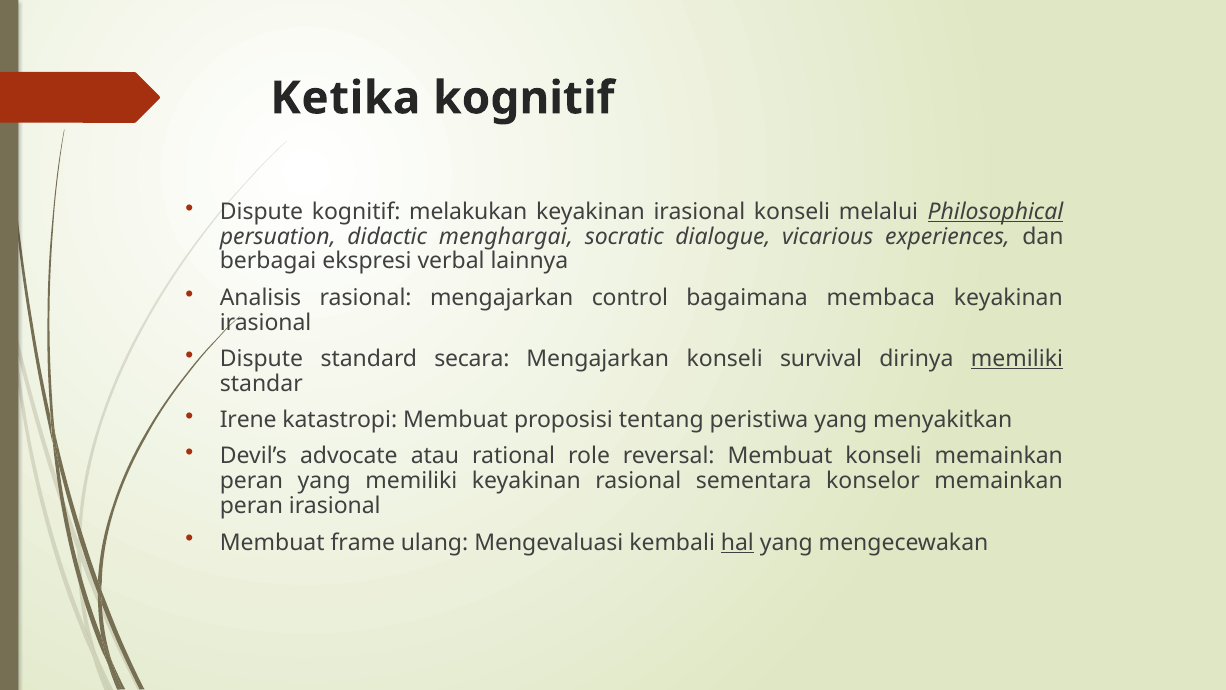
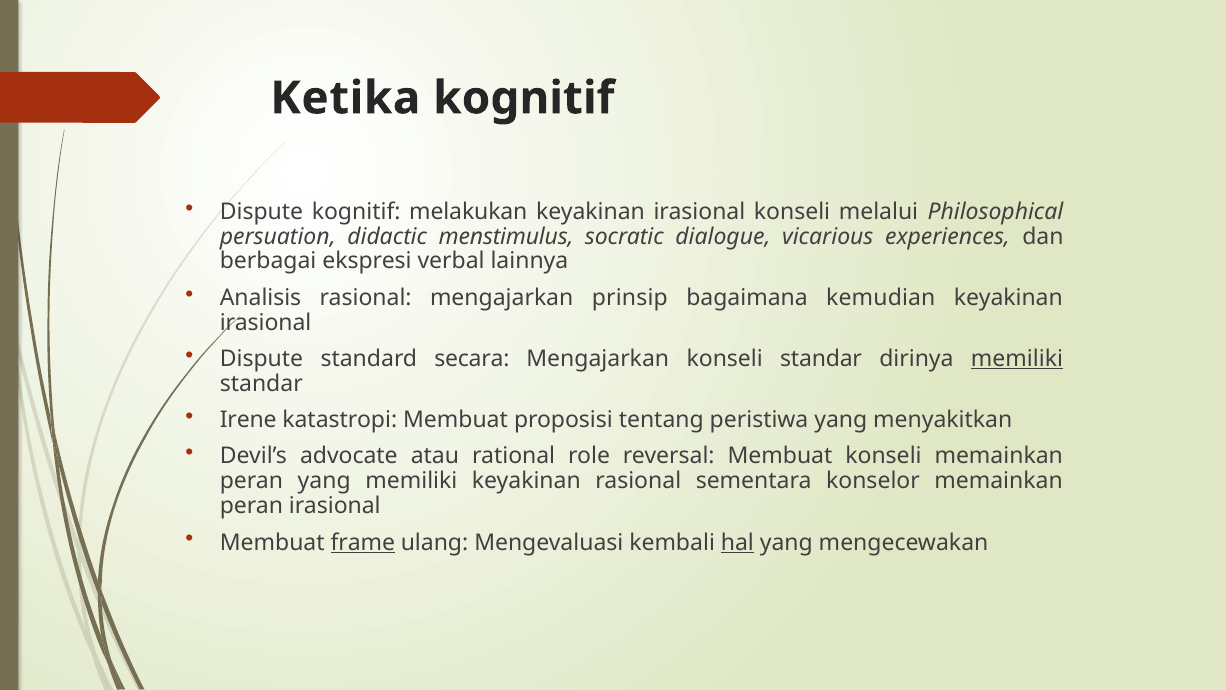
Philosophical underline: present -> none
menghargai: menghargai -> menstimulus
control: control -> prinsip
membaca: membaca -> kemudian
konseli survival: survival -> standar
frame underline: none -> present
